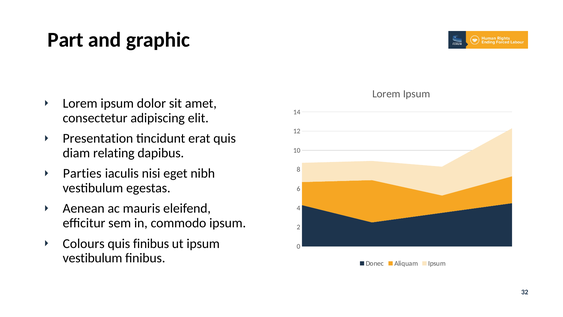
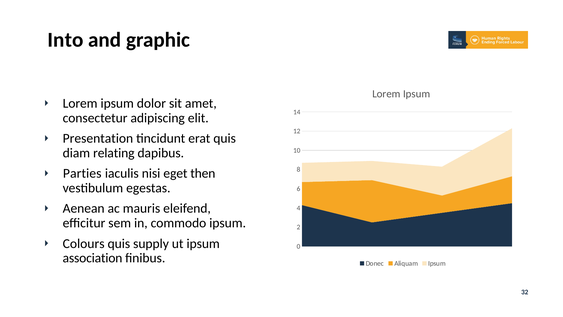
Part: Part -> Into
nibh: nibh -> then
quis finibus: finibus -> supply
vestibulum at (92, 258): vestibulum -> association
